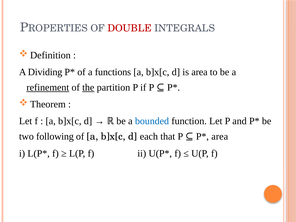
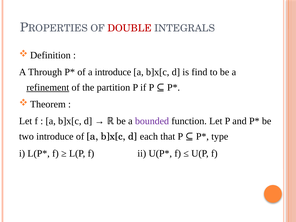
Dividing: Dividing -> Through
a functions: functions -> introduce
is area: area -> find
the underline: present -> none
bounded colour: blue -> purple
two following: following -> introduce
area at (220, 137): area -> type
